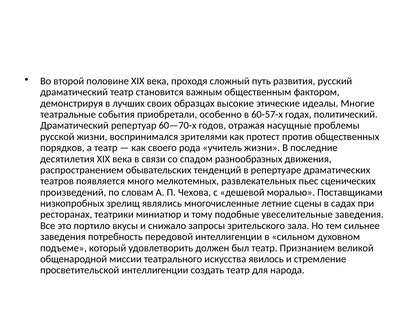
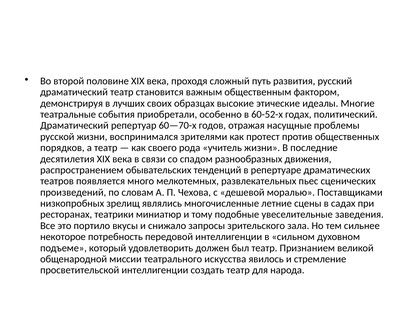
60-57-х: 60-57-х -> 60-52-х
заведения at (63, 237): заведения -> некоторое
